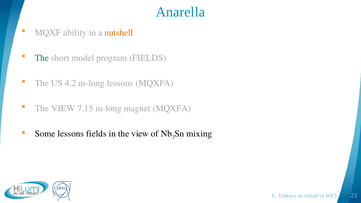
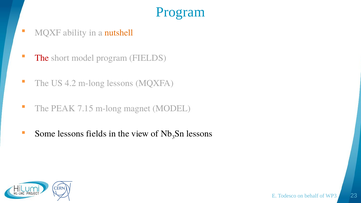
Anarella at (180, 12): Anarella -> Program
The at (42, 58) colour: green -> red
VIEW at (63, 108): VIEW -> PEAK
magnet MQXFA: MQXFA -> MODEL
mixing at (199, 134): mixing -> lessons
